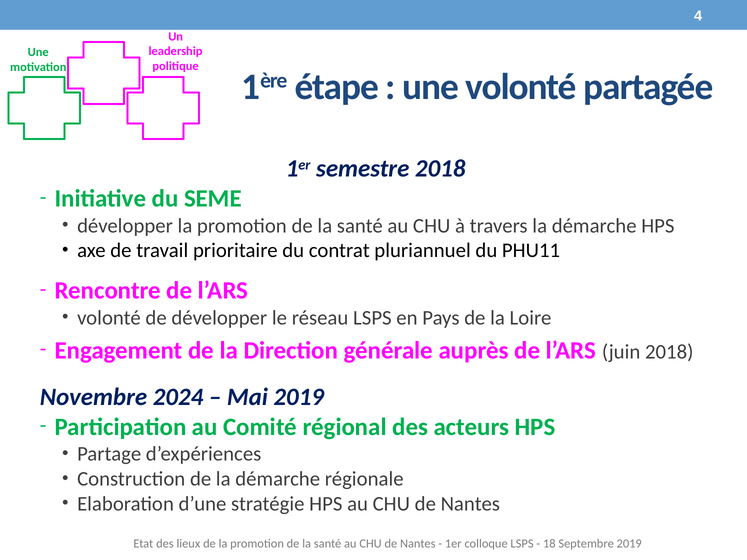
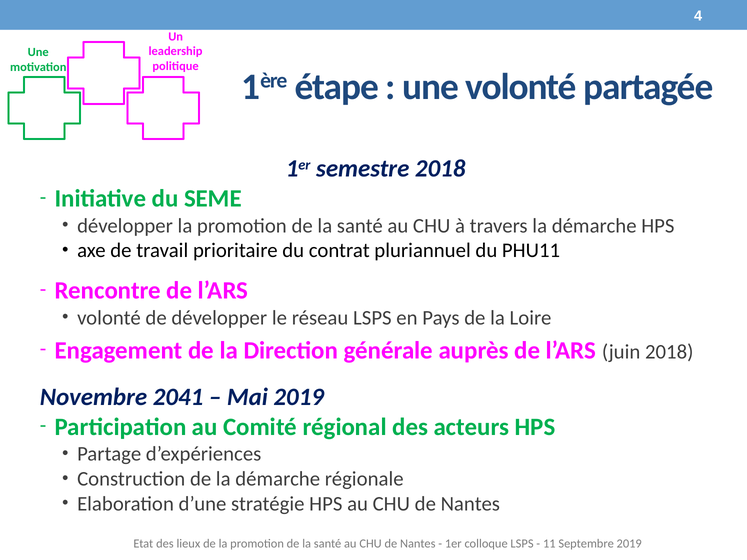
2024: 2024 -> 2041
18: 18 -> 11
